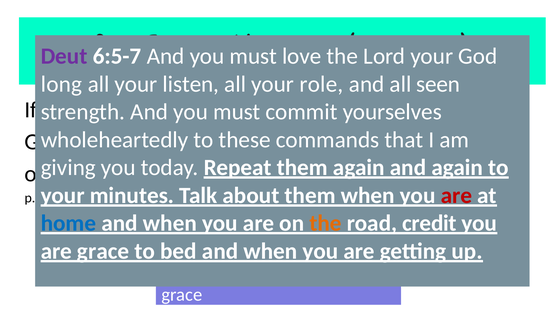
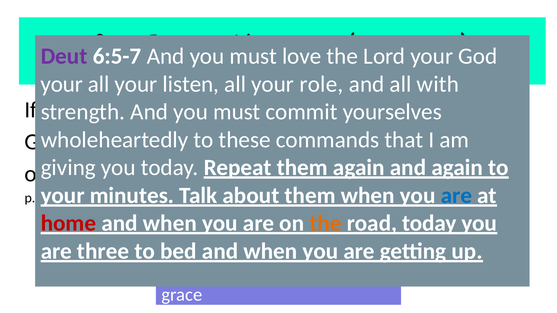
long at (61, 84): long -> your
seen: seen -> with
are at (456, 196) colour: red -> blue
home colour: blue -> red
road credit: credit -> today
are grace: grace -> three
